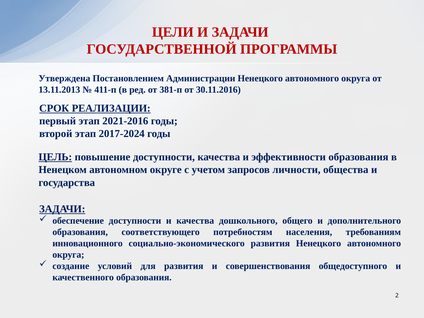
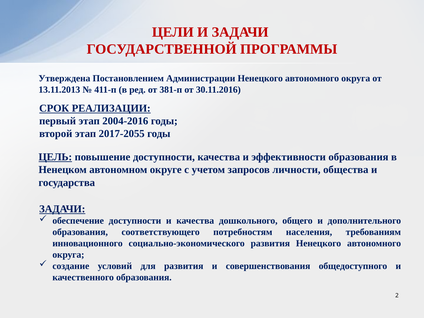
2021-2016: 2021-2016 -> 2004-2016
2017-2024: 2017-2024 -> 2017-2055
